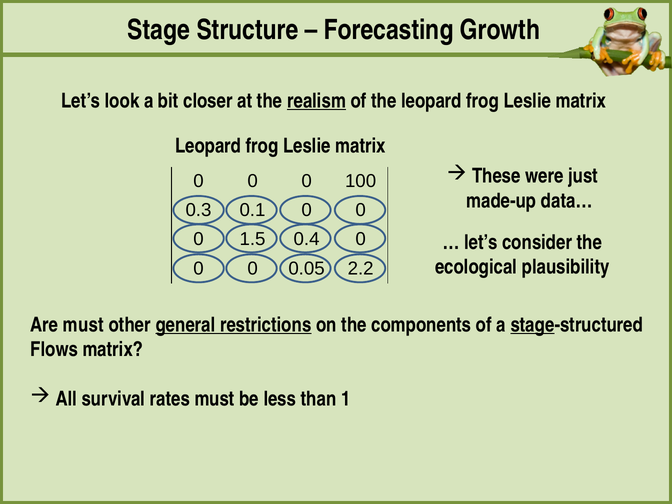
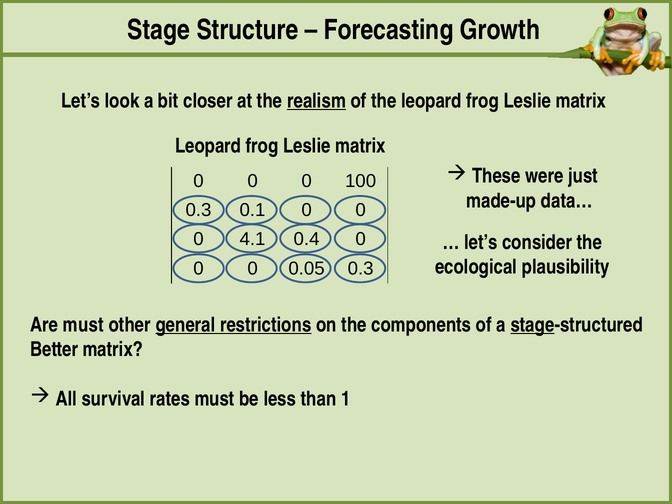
1.5: 1.5 -> 4.1
0.05 2.2: 2.2 -> 0.3
Flows: Flows -> Better
